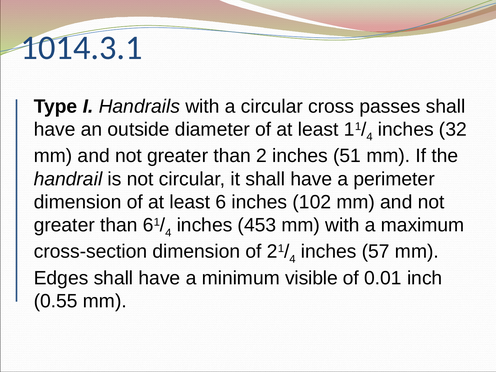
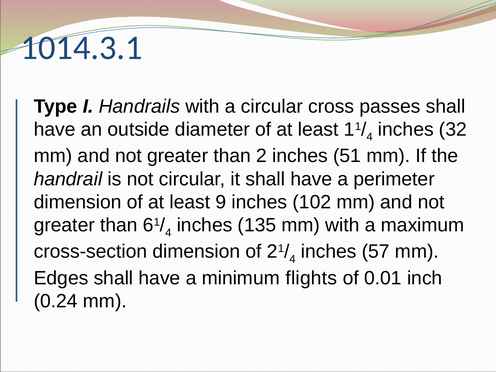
6: 6 -> 9
453: 453 -> 135
visible: visible -> flights
0.55: 0.55 -> 0.24
